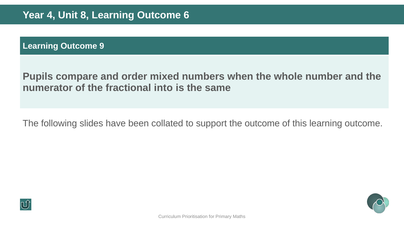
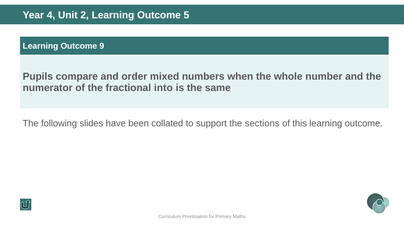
8: 8 -> 2
6: 6 -> 5
the outcome: outcome -> sections
